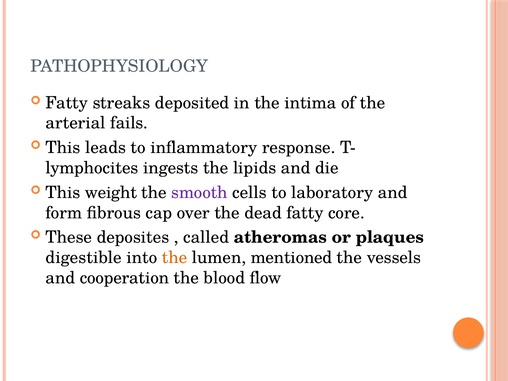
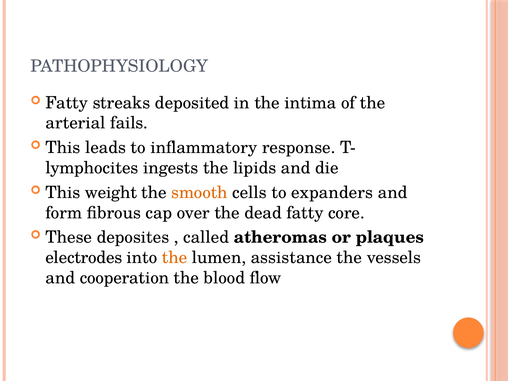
smooth colour: purple -> orange
laboratory: laboratory -> expanders
digestible: digestible -> electrodes
mentioned: mentioned -> assistance
